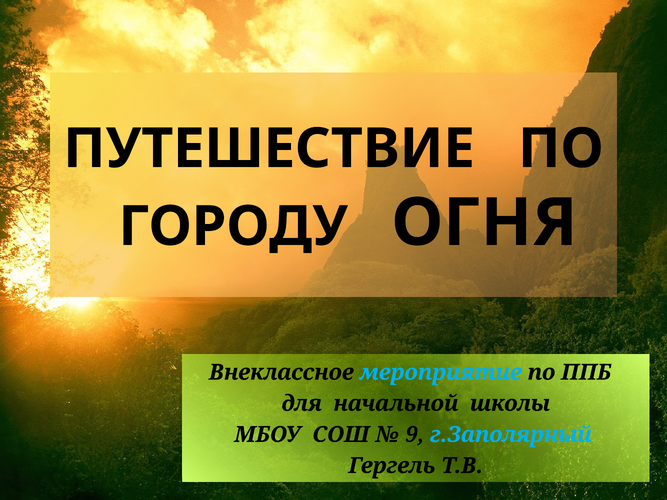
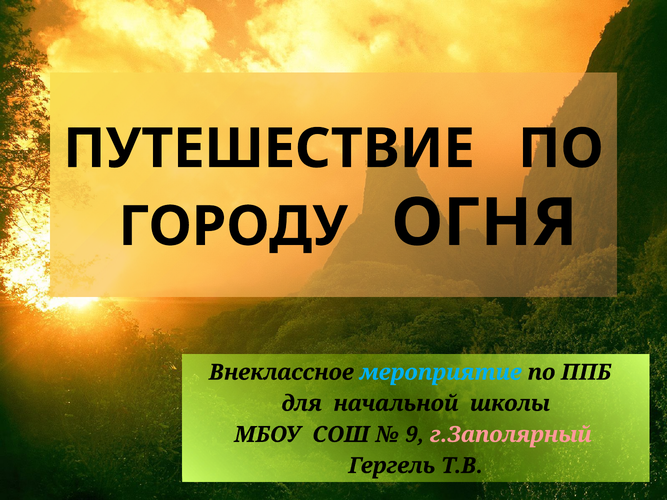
г.Заполярный colour: light blue -> pink
